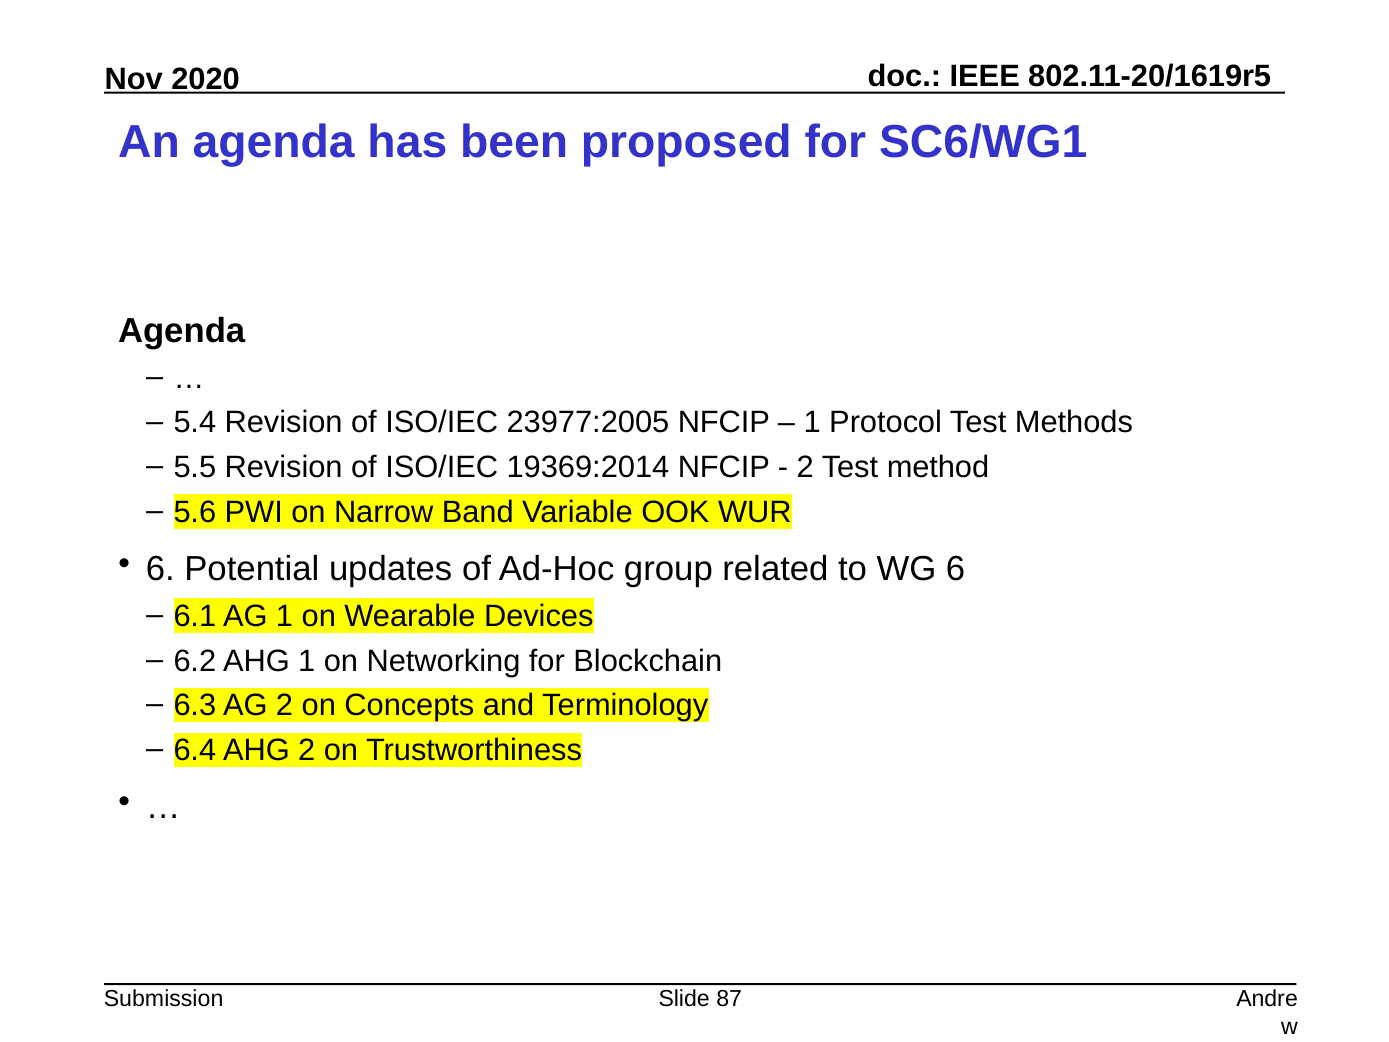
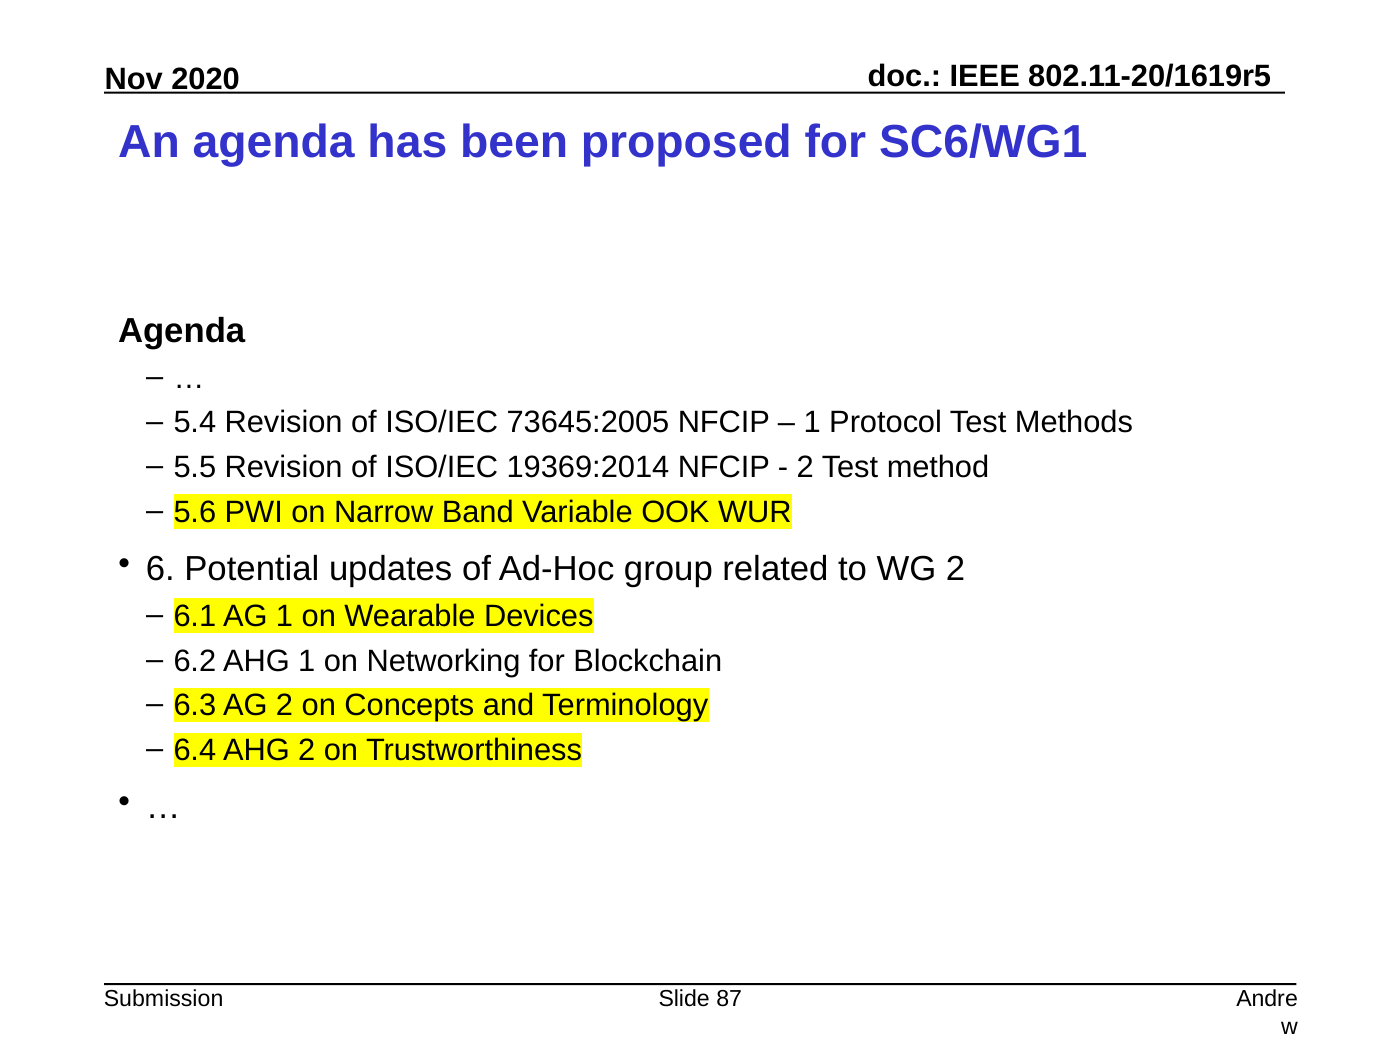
23977:2005: 23977:2005 -> 73645:2005
WG 6: 6 -> 2
